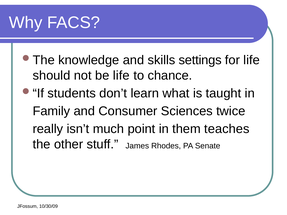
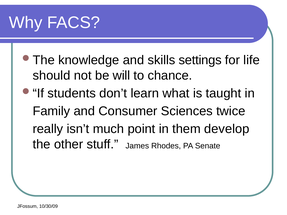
be life: life -> will
teaches: teaches -> develop
